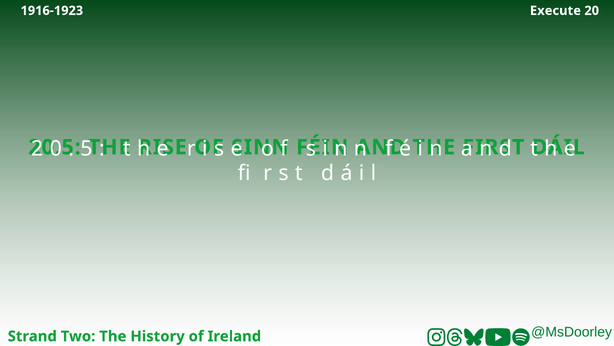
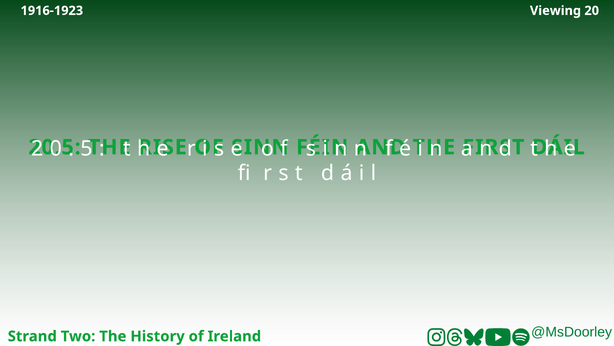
Execute: Execute -> Viewing
